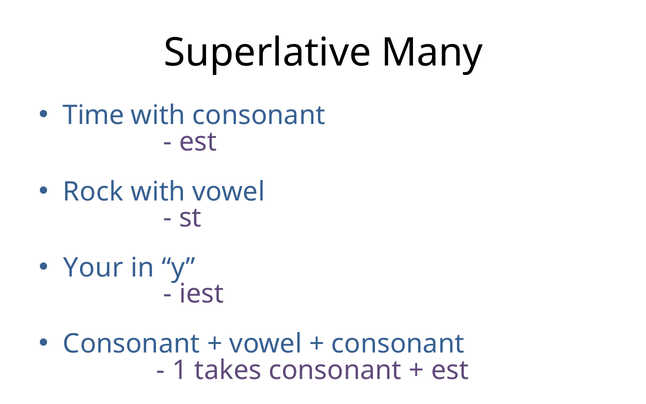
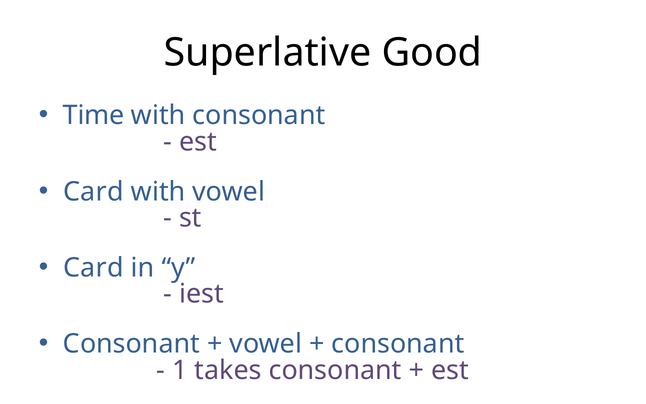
Many: Many -> Good
Rock at (93, 192): Rock -> Card
Your at (93, 268): Your -> Card
